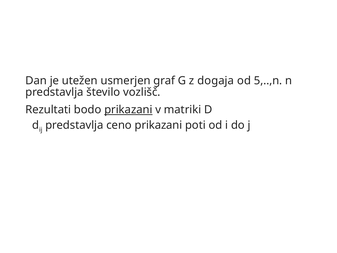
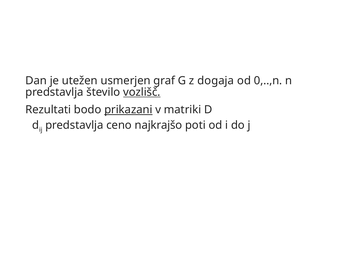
5,..,n: 5,..,n -> 0,..,n
vozlišč underline: none -> present
ceno prikazani: prikazani -> najkrajšo
